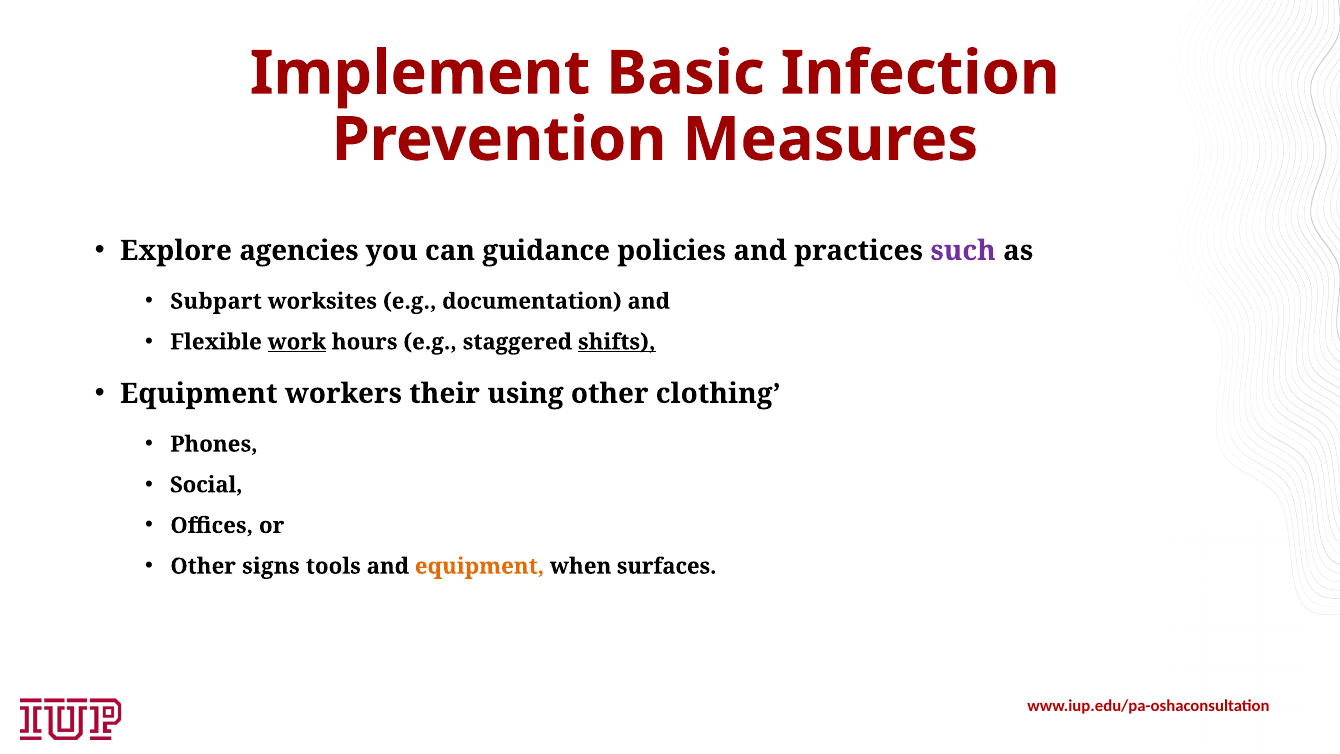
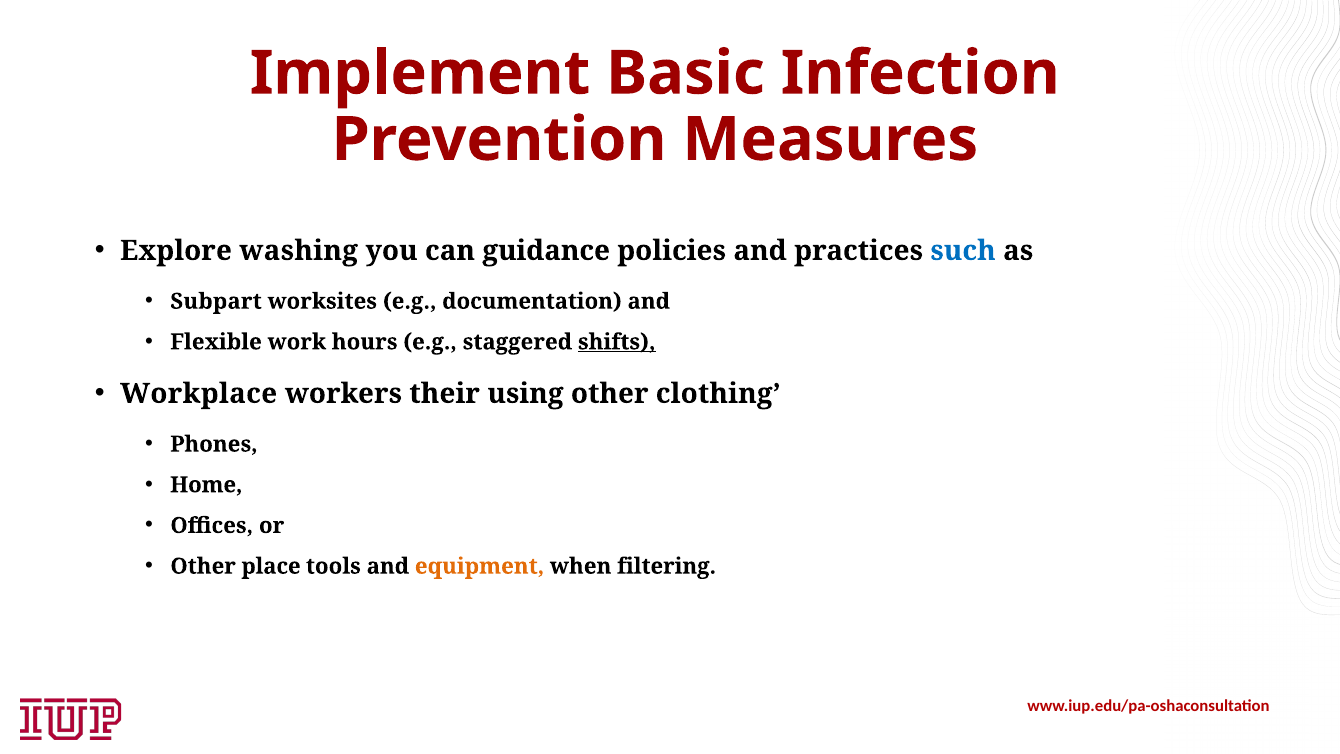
agencies: agencies -> washing
such colour: purple -> blue
work underline: present -> none
Equipment at (199, 393): Equipment -> Workplace
Social: Social -> Home
signs: signs -> place
surfaces: surfaces -> filtering
